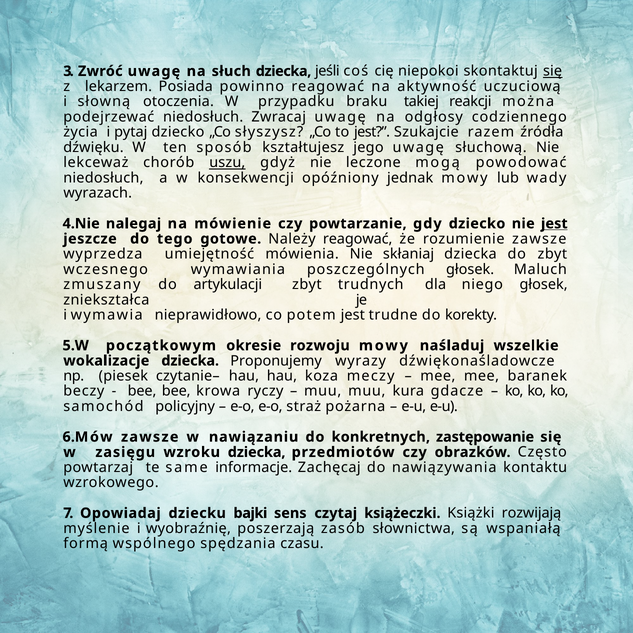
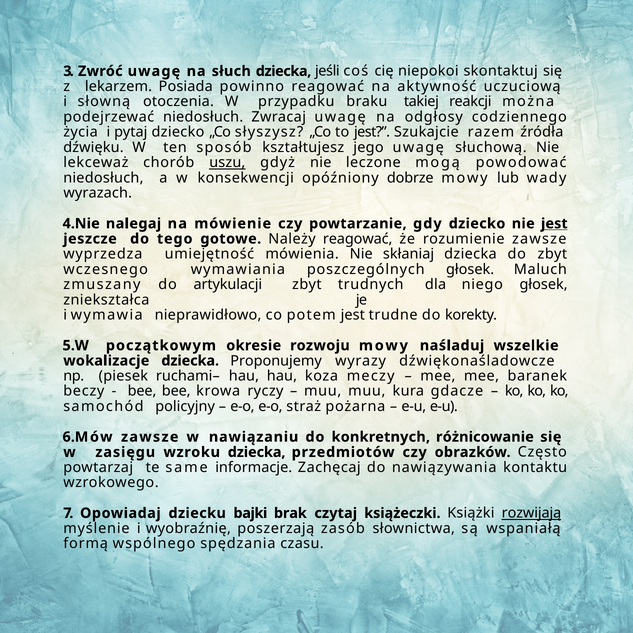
się at (553, 71) underline: present -> none
jednak: jednak -> dobrze
czytanie–: czytanie– -> ruchami–
zastępowanie: zastępowanie -> różnicowanie
sens: sens -> brak
rozwijają underline: none -> present
